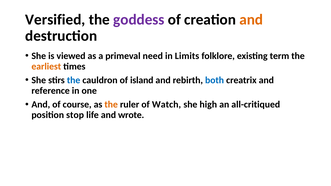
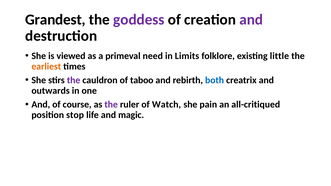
Versified: Versified -> Grandest
and at (251, 20) colour: orange -> purple
term: term -> little
the at (74, 80) colour: blue -> purple
island: island -> taboo
reference: reference -> outwards
the at (111, 105) colour: orange -> purple
high: high -> pain
wrote: wrote -> magic
